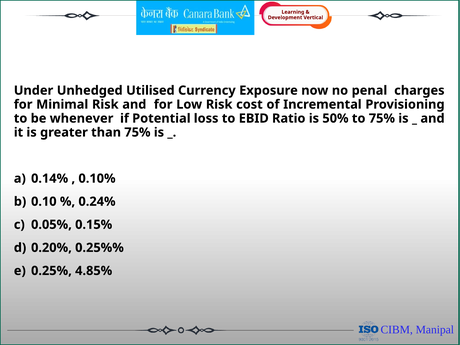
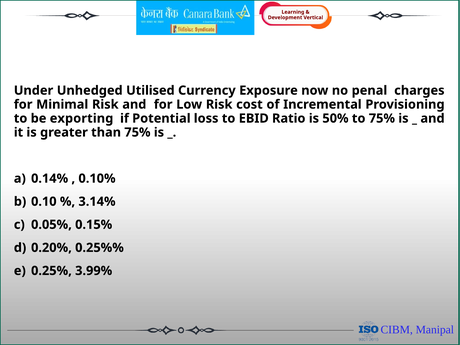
whenever: whenever -> exporting
0.24%: 0.24% -> 3.14%
4.85%: 4.85% -> 3.99%
